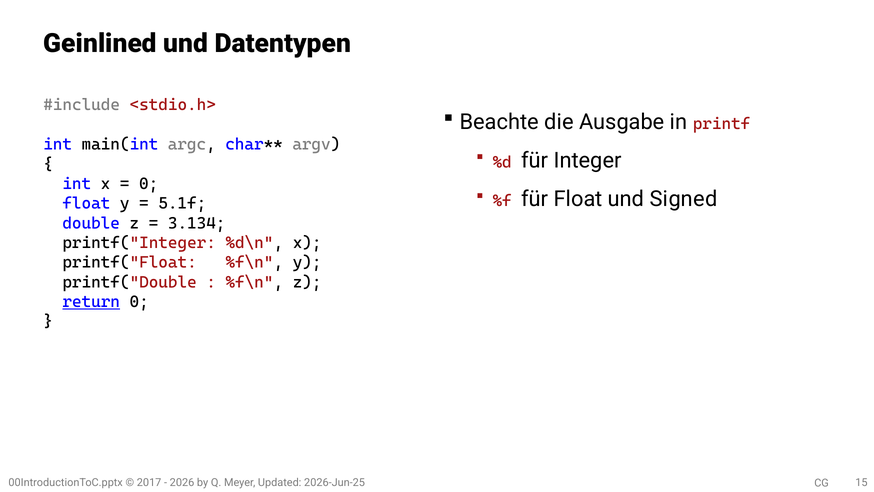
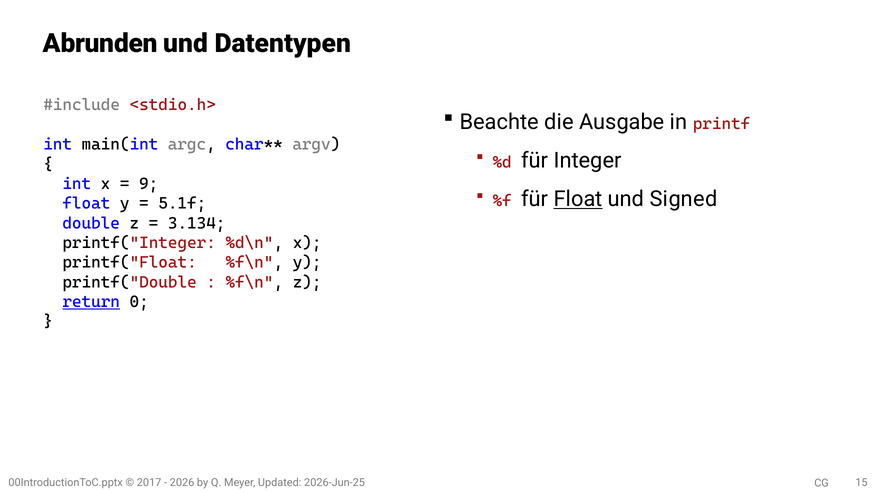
Geinlined: Geinlined -> Abrunden
0 at (149, 184): 0 -> 9
Float at (578, 199) underline: none -> present
